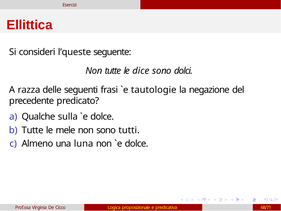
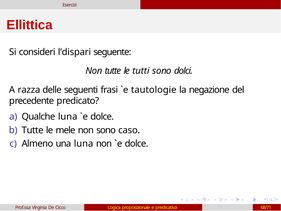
l’queste: l’queste -> l’dispari
dice: dice -> tutti
Qualche sulla: sulla -> luna
tutti: tutti -> caso
